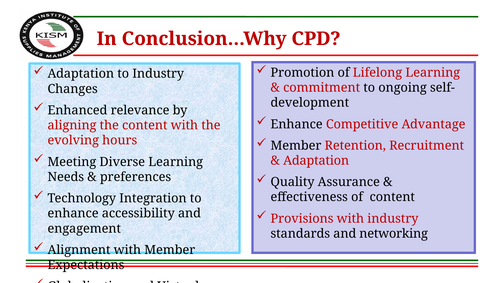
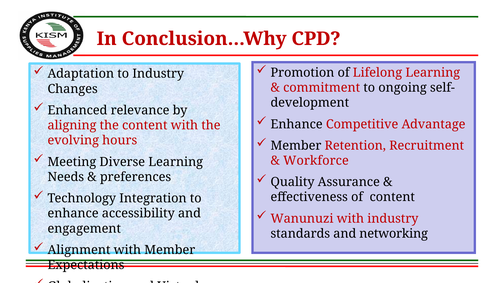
Adaptation at (316, 161): Adaptation -> Workforce
Provisions: Provisions -> Wanunuzi
